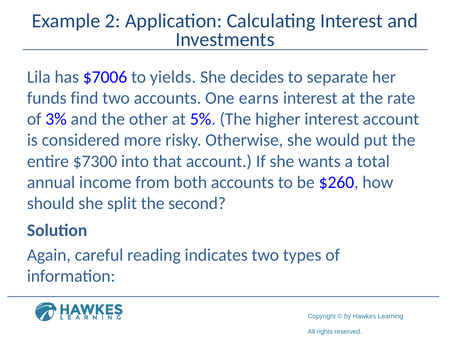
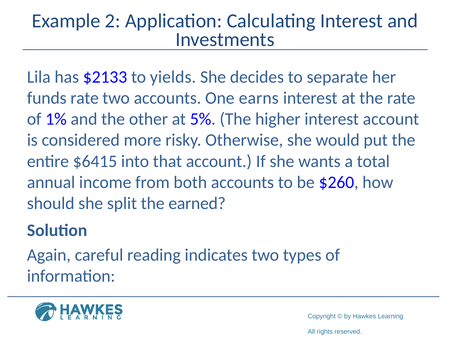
$7006: $7006 -> $2133
funds find: find -> rate
3%: 3% -> 1%
$7300: $7300 -> $6415
second: second -> earned
